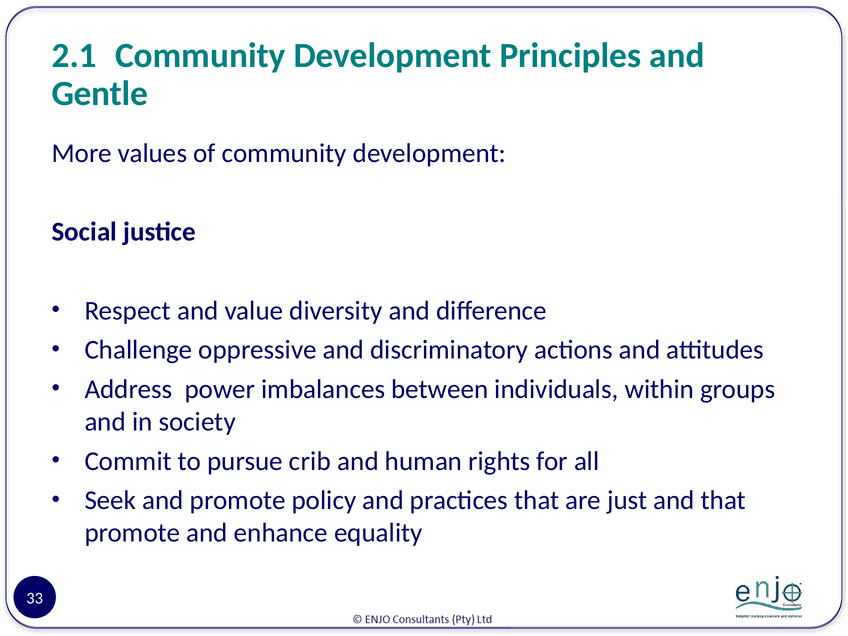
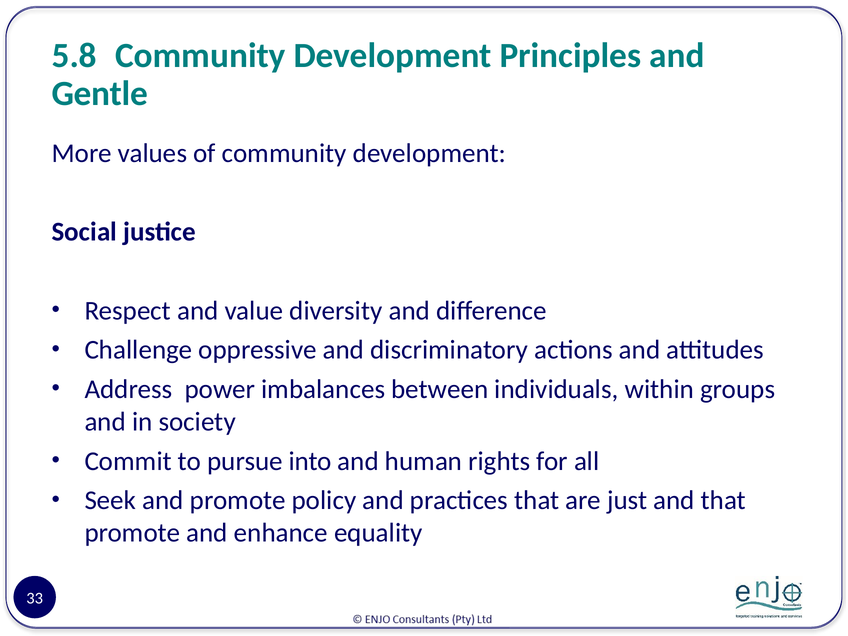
2.1: 2.1 -> 5.8
crib: crib -> into
